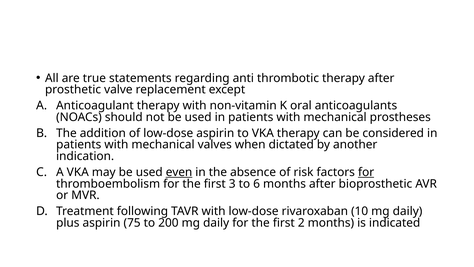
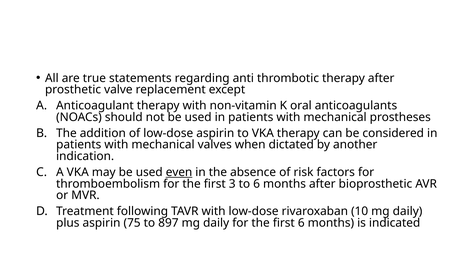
for at (366, 172) underline: present -> none
200: 200 -> 897
first 2: 2 -> 6
